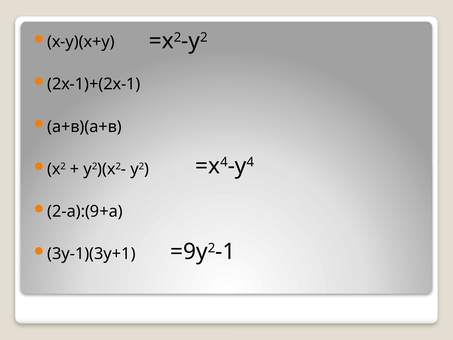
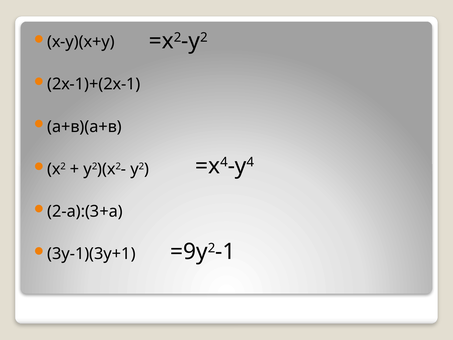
2-а):(9+а: 2-а):(9+а -> 2-а):(3+а
